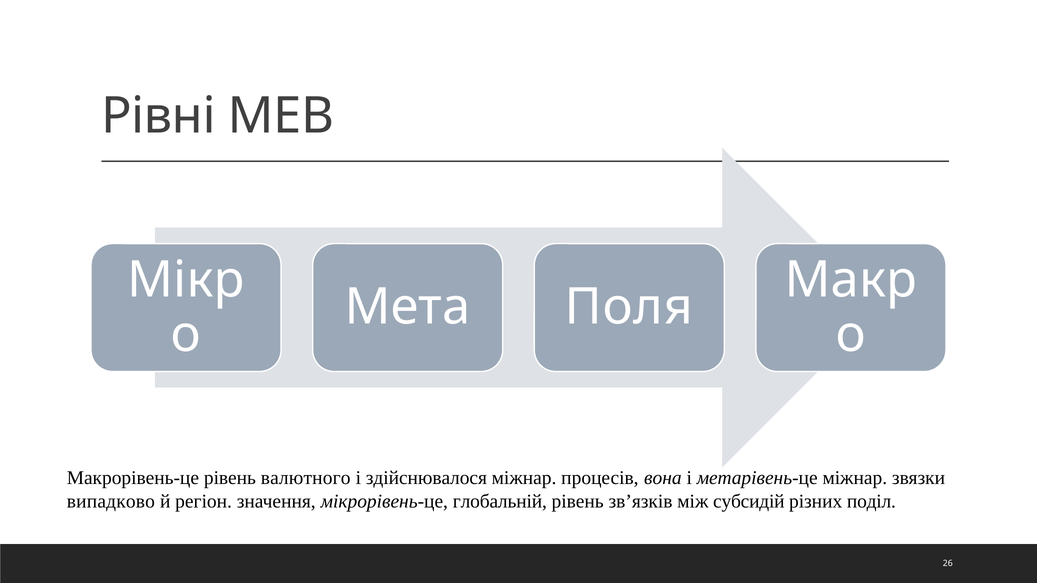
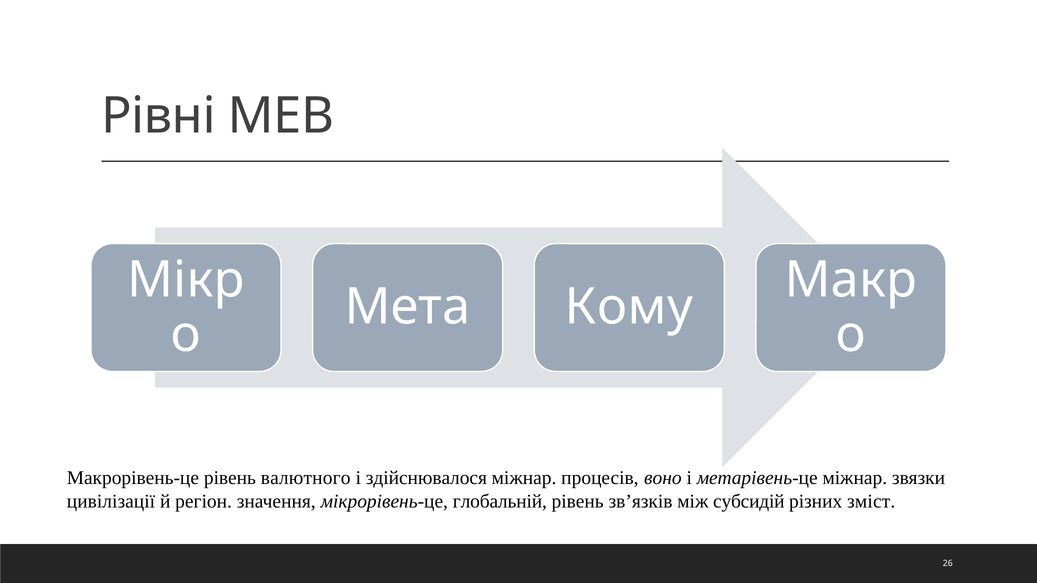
Поля: Поля -> Кому
вона: вона -> воно
випадково: випадково -> цивілізації
поділ: поділ -> зміст
